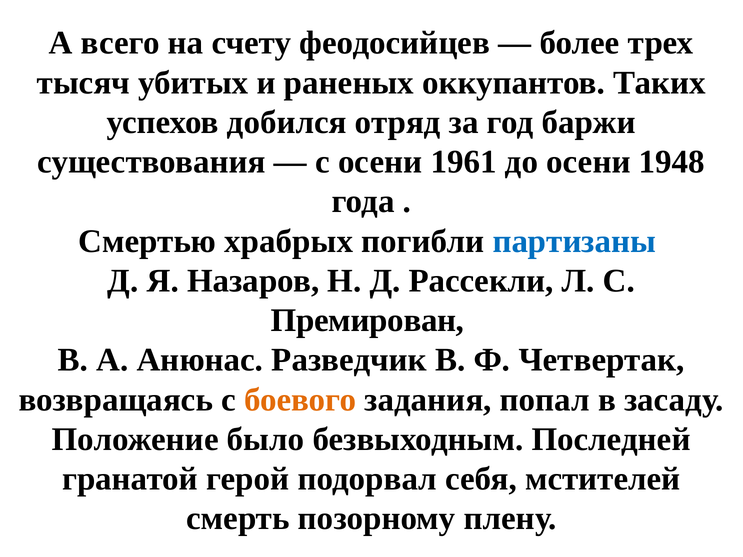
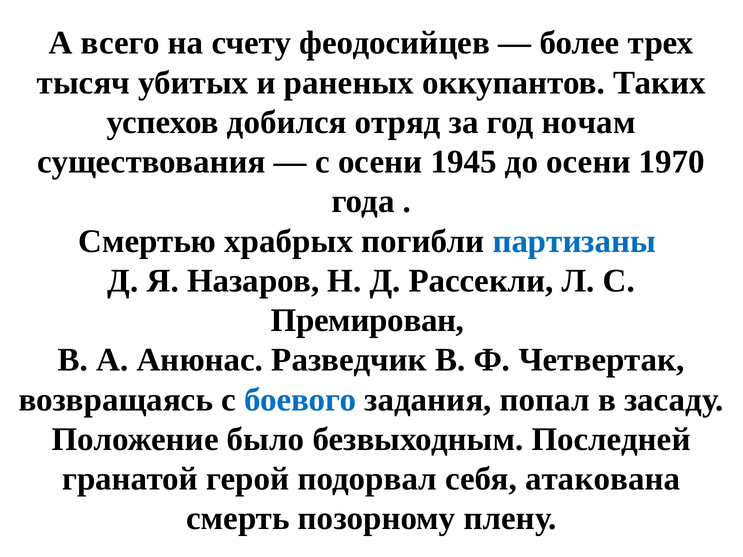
баржи: баржи -> ночам
1961: 1961 -> 1945
1948: 1948 -> 1970
боевого colour: orange -> blue
мстителей: мстителей -> атакована
